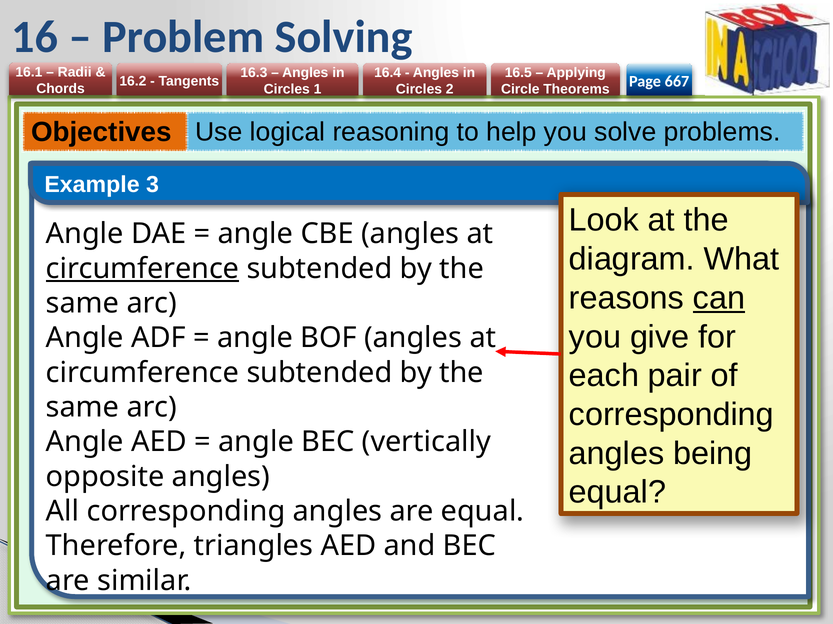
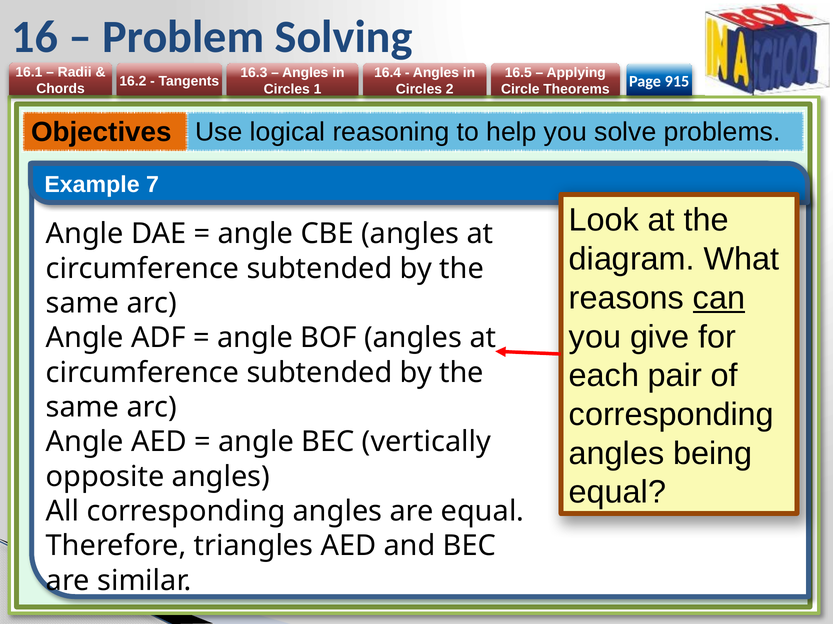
667: 667 -> 915
3: 3 -> 7
circumference at (143, 269) underline: present -> none
